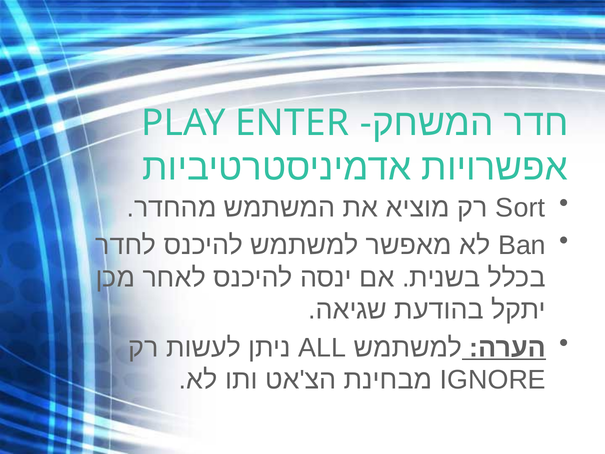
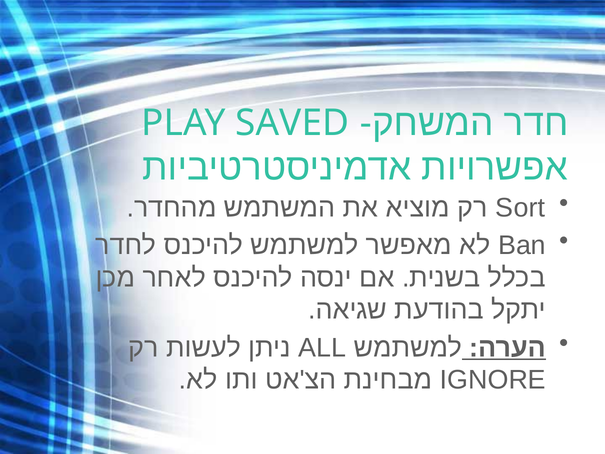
ENTER: ENTER -> SAVED
